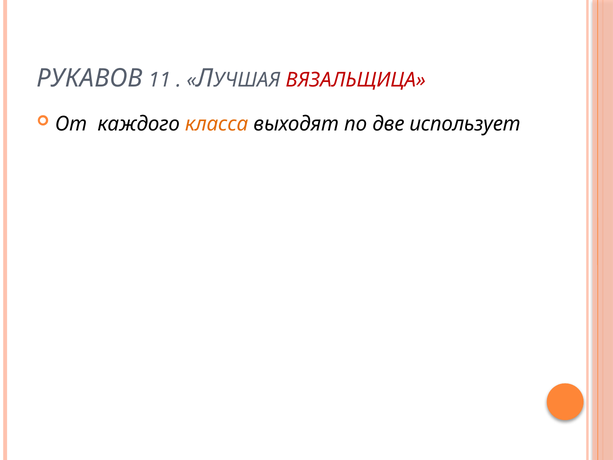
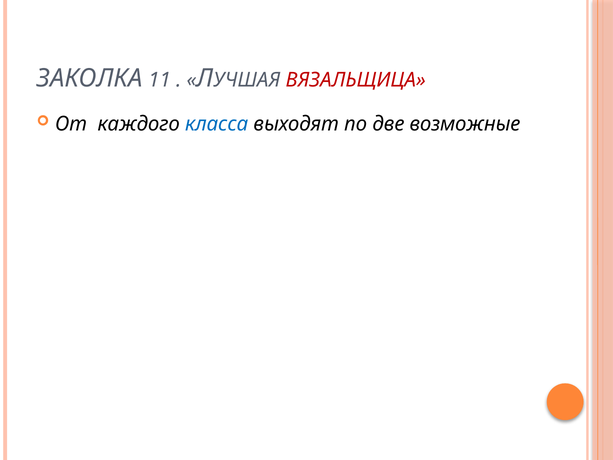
РУКАВОВ: РУКАВОВ -> ЗАКОЛКА
класса colour: orange -> blue
использует: использует -> возможные
